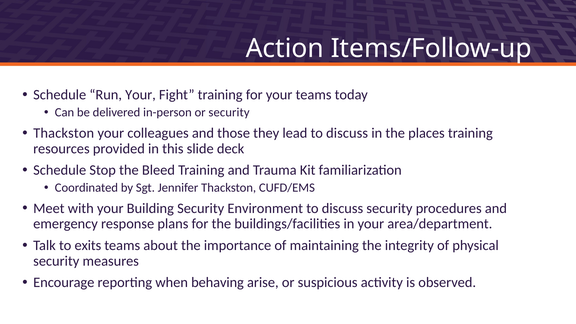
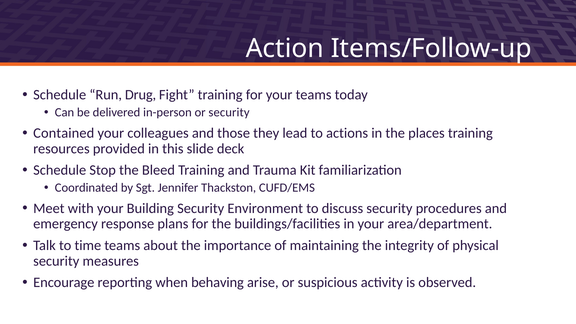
Run Your: Your -> Drug
Thackston at (64, 133): Thackston -> Contained
lead to discuss: discuss -> actions
exits: exits -> time
